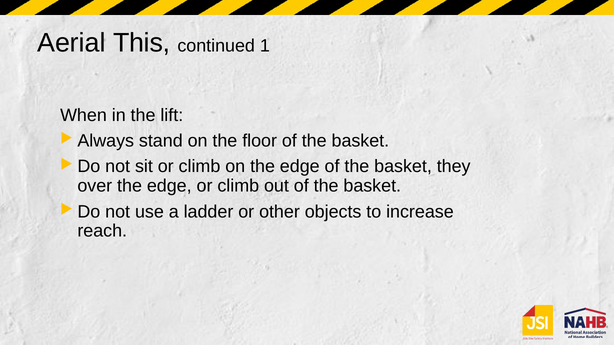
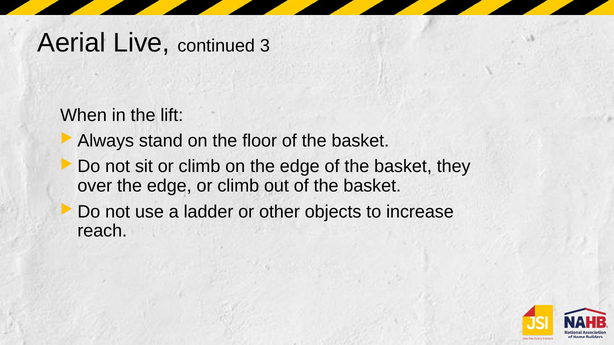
This: This -> Live
1: 1 -> 3
